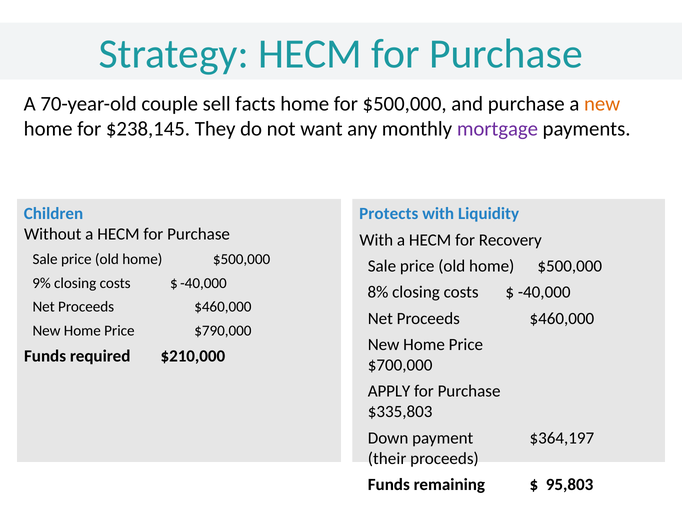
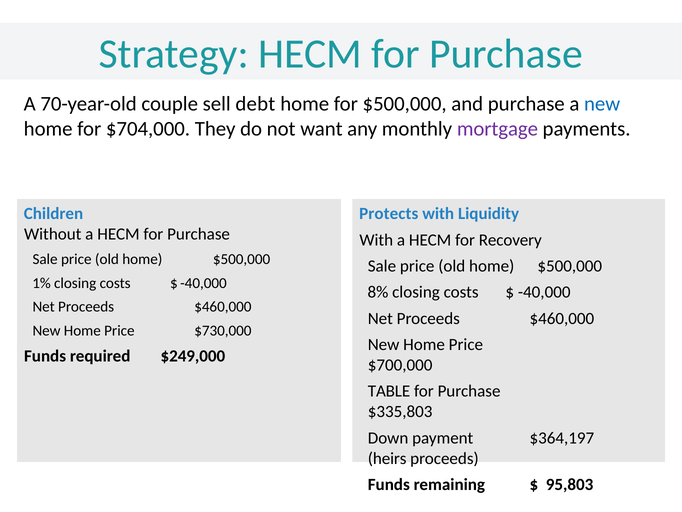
facts: facts -> debt
new at (602, 104) colour: orange -> blue
$238,145: $238,145 -> $704,000
9%: 9% -> 1%
$790,000: $790,000 -> $730,000
$210,000: $210,000 -> $249,000
APPLY: APPLY -> TABLE
their: their -> heirs
